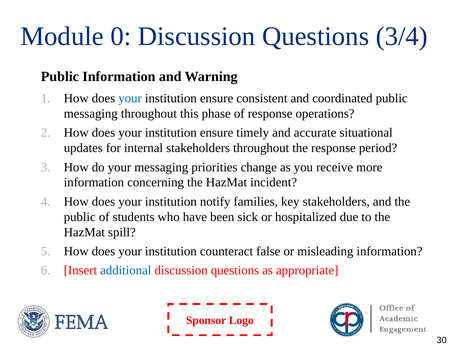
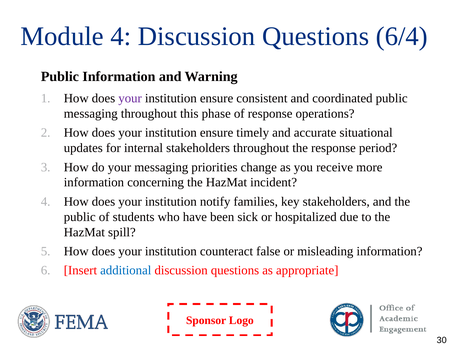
Module 0: 0 -> 4
3/4: 3/4 -> 6/4
your at (130, 98) colour: blue -> purple
